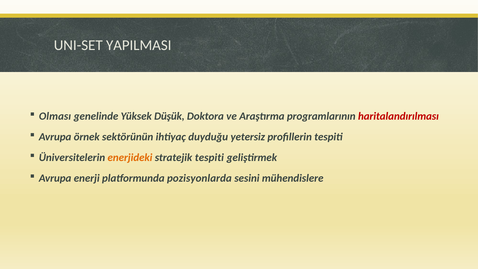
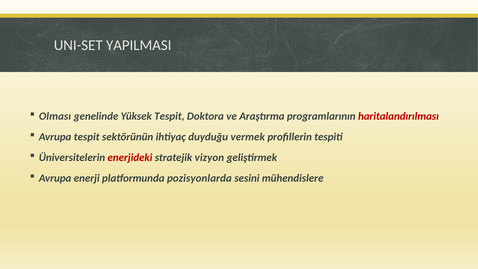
Yüksek Düşük: Düşük -> Tespit
Avrupa örnek: örnek -> tespit
yetersiz: yetersiz -> vermek
enerjideki colour: orange -> red
stratejik tespiti: tespiti -> vizyon
